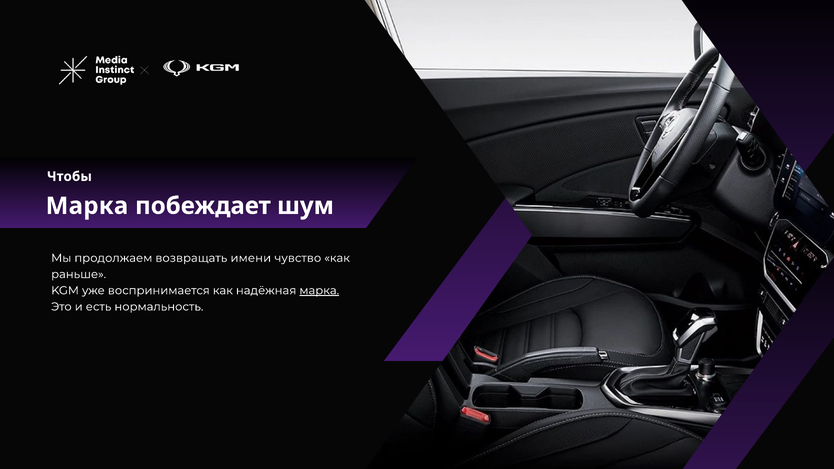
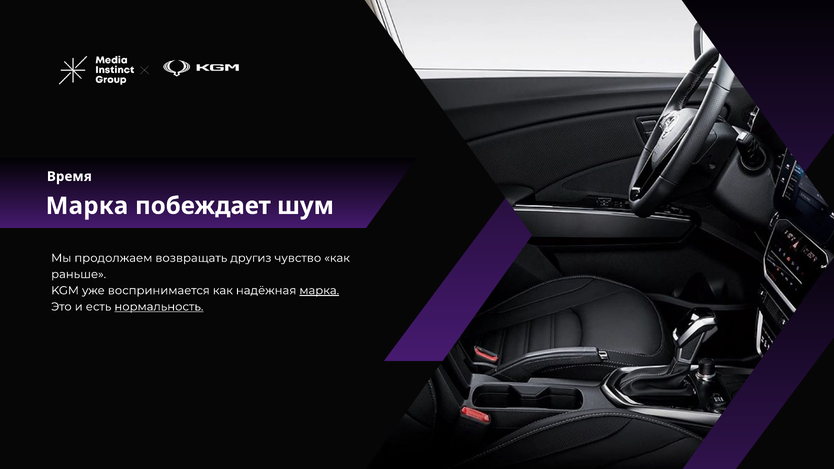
Чтобы: Чтобы -> Время
имени: имени -> другиз
нормальность underline: none -> present
